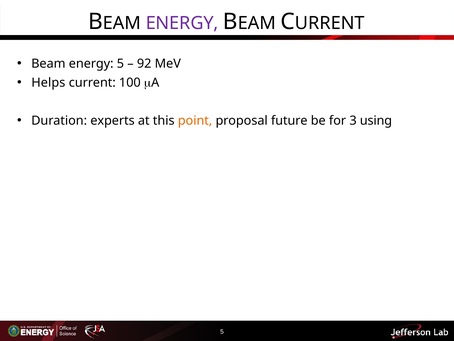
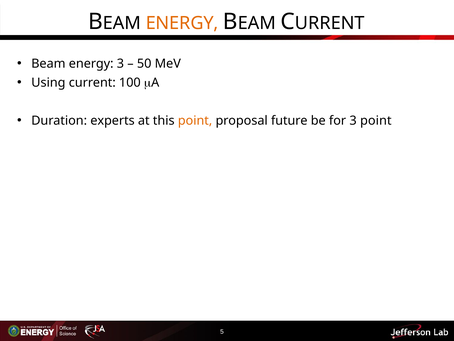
ENERGY at (182, 23) colour: purple -> orange
energy 5: 5 -> 3
92: 92 -> 50
Helps: Helps -> Using
3 using: using -> point
